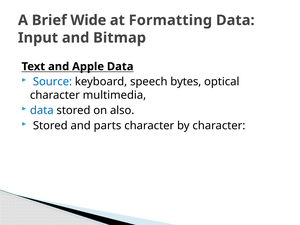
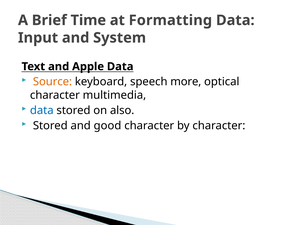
Wide: Wide -> Time
Bitmap: Bitmap -> System
Source colour: blue -> orange
bytes: bytes -> more
parts: parts -> good
